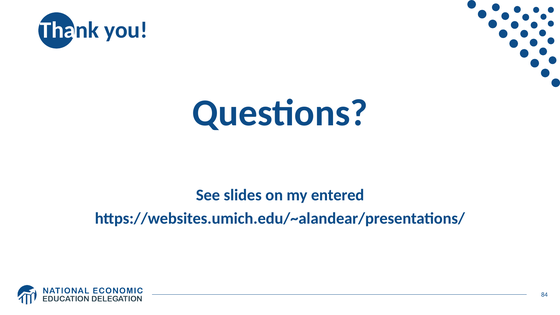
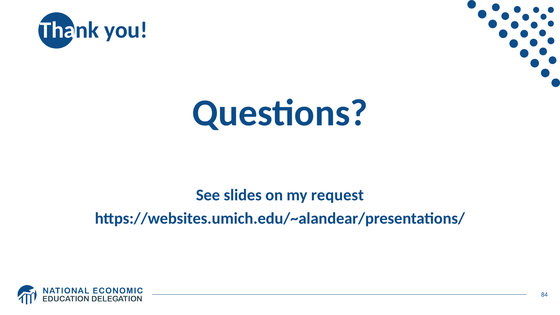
entered: entered -> request
